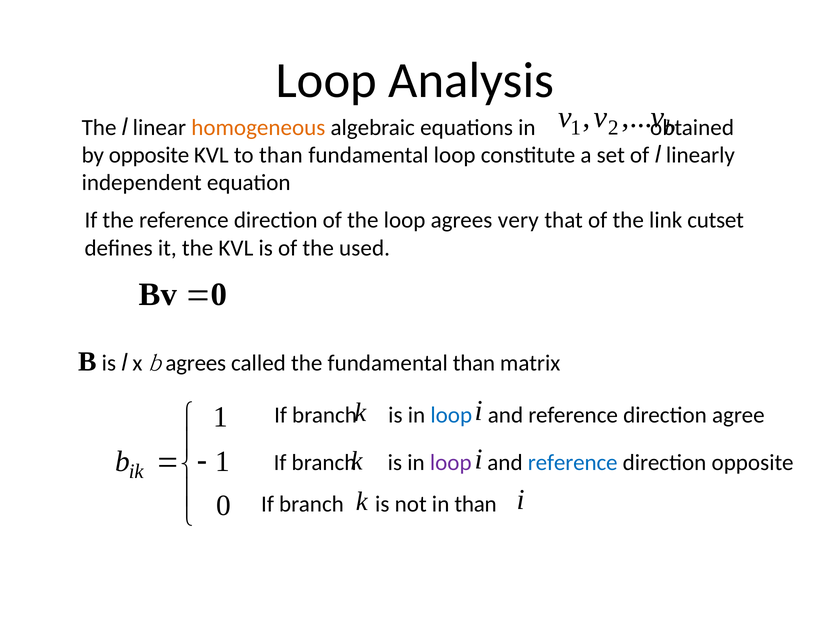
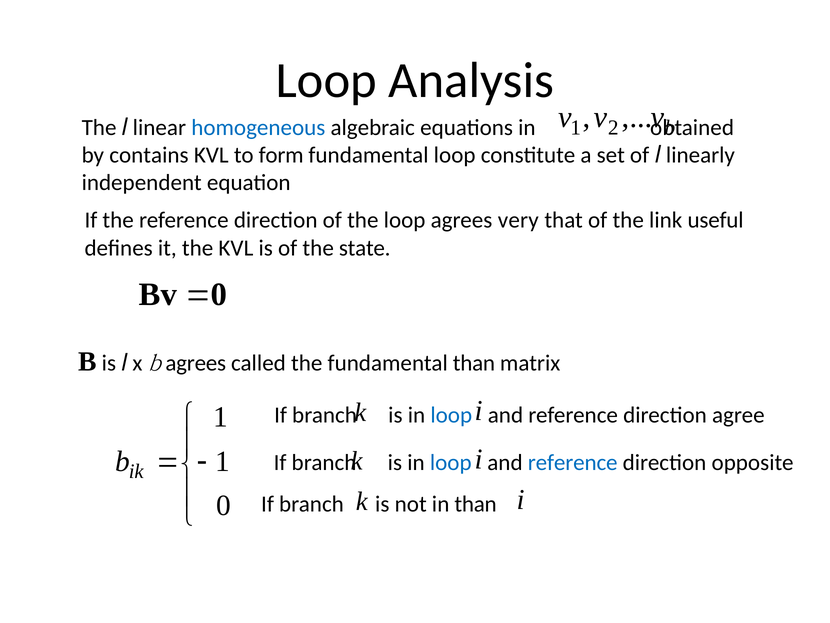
homogeneous colour: orange -> blue
by opposite: opposite -> contains
to than: than -> form
cutset: cutset -> useful
used: used -> state
loop at (451, 462) colour: purple -> blue
